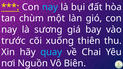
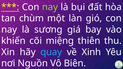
nay at (50, 7) colour: light blue -> light green
trước: trước -> khiến
xuống: xuống -> miệng
Chai: Chai -> Xinh
